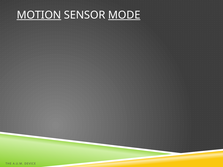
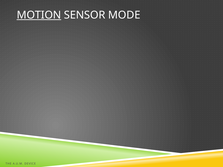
MODE underline: present -> none
